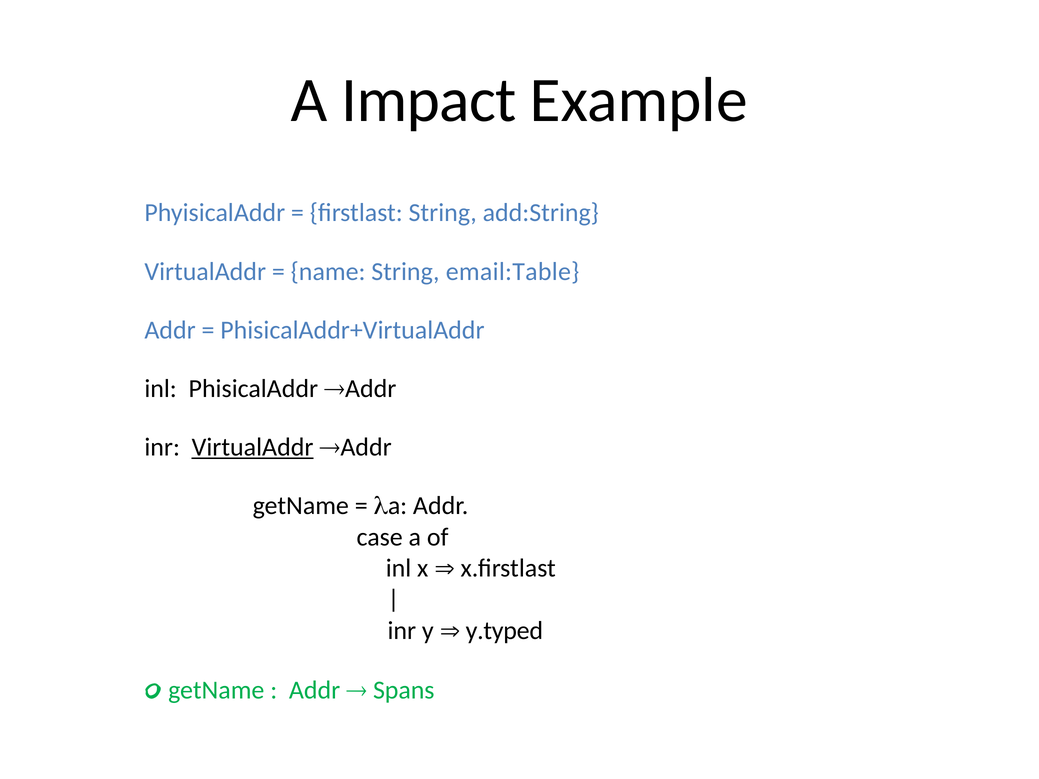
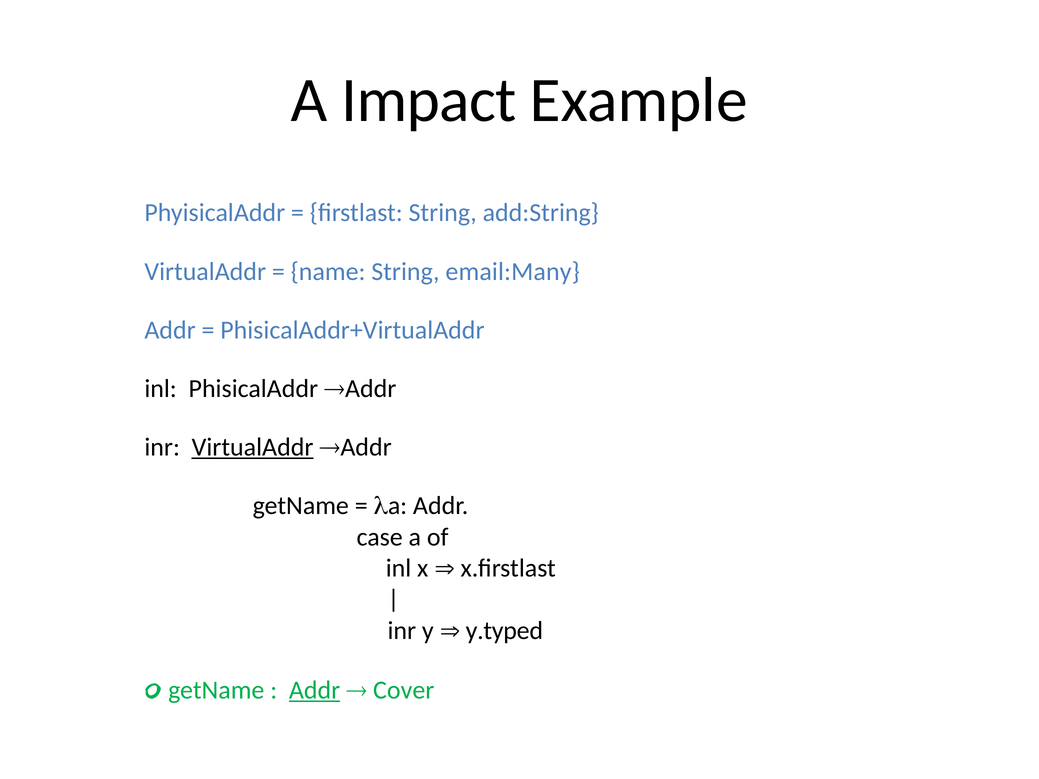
email:Table: email:Table -> email:Many
Addr at (315, 691) underline: none -> present
Spans: Spans -> Cover
